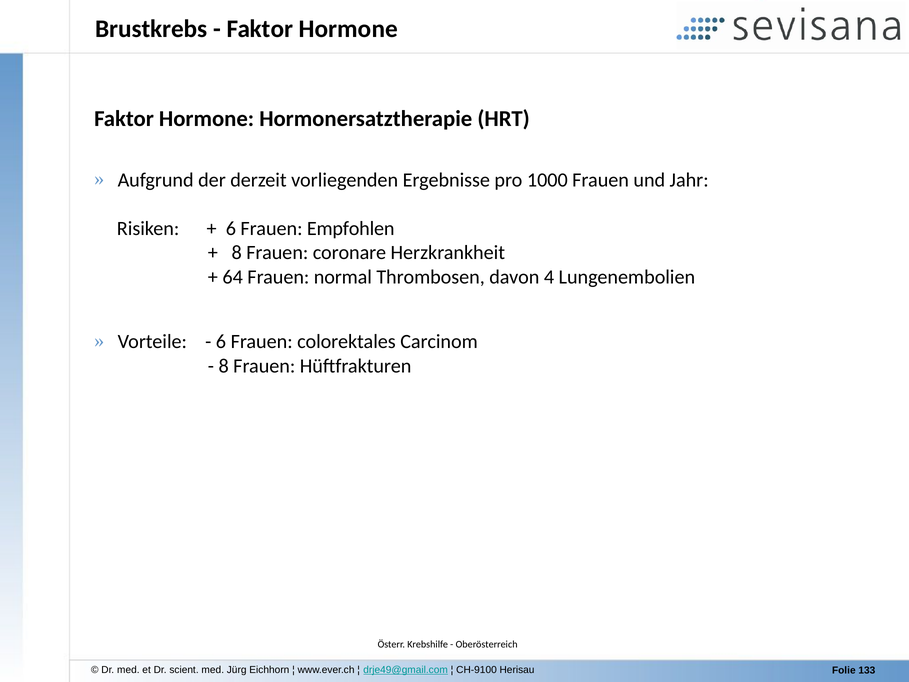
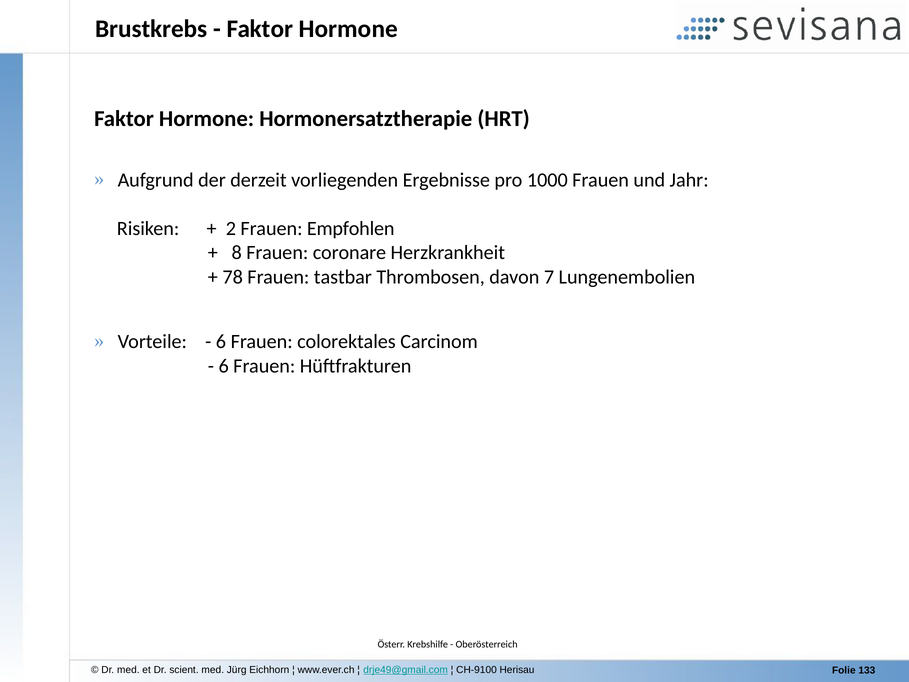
6 at (231, 228): 6 -> 2
64: 64 -> 78
normal: normal -> tastbar
4: 4 -> 7
8 at (224, 366): 8 -> 6
